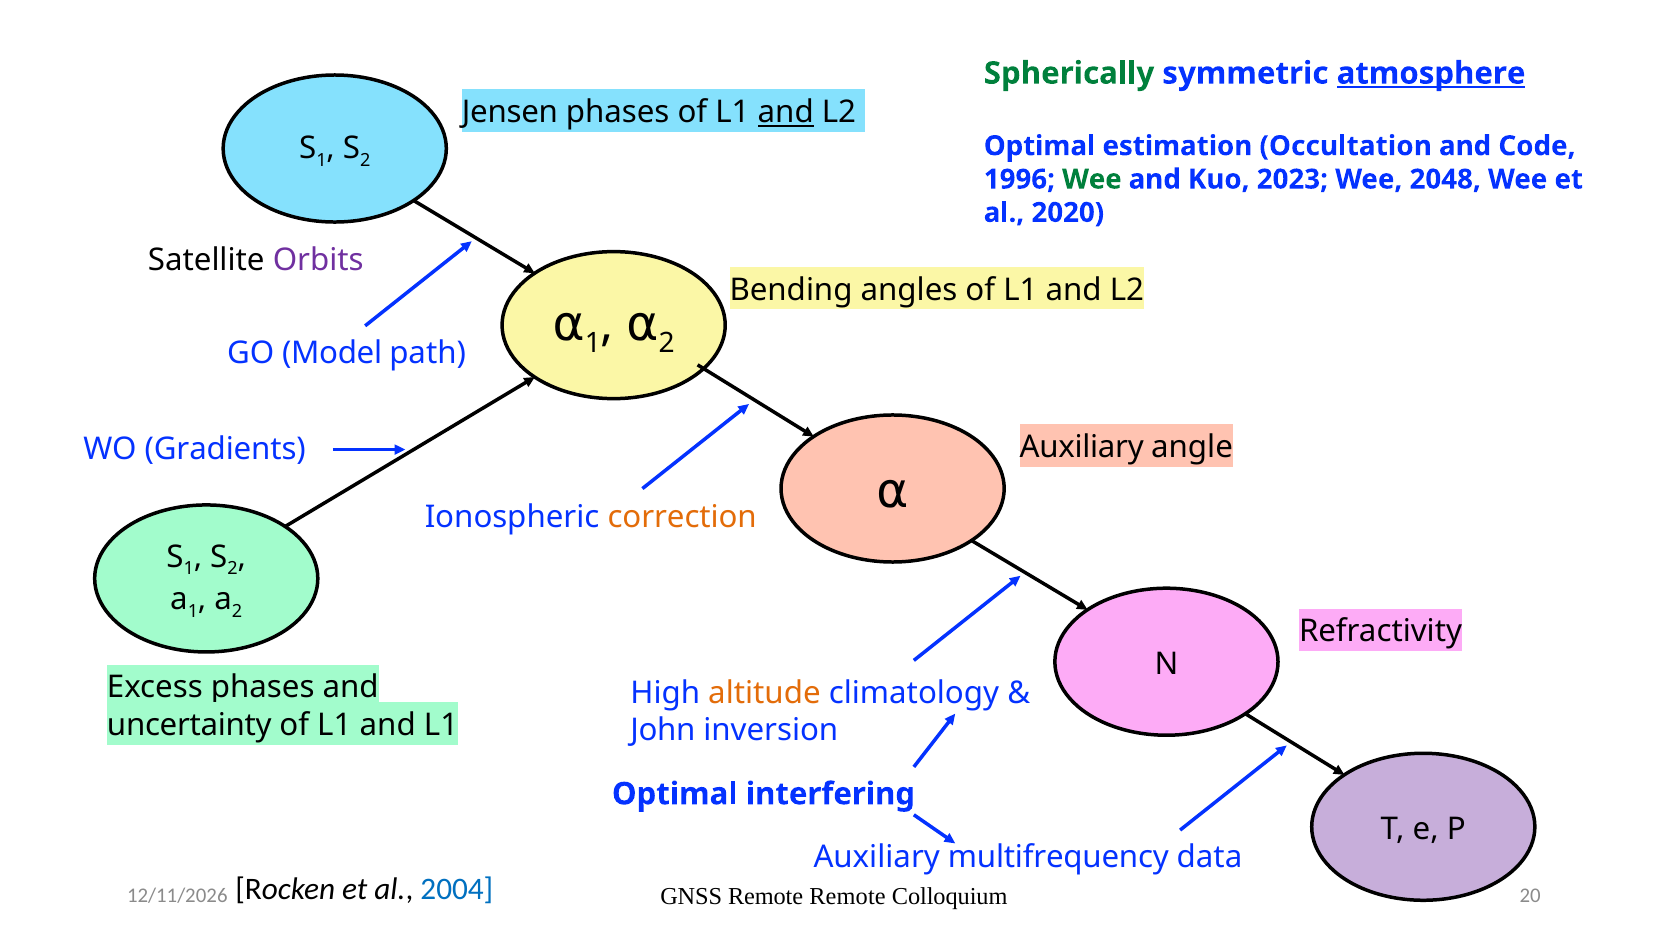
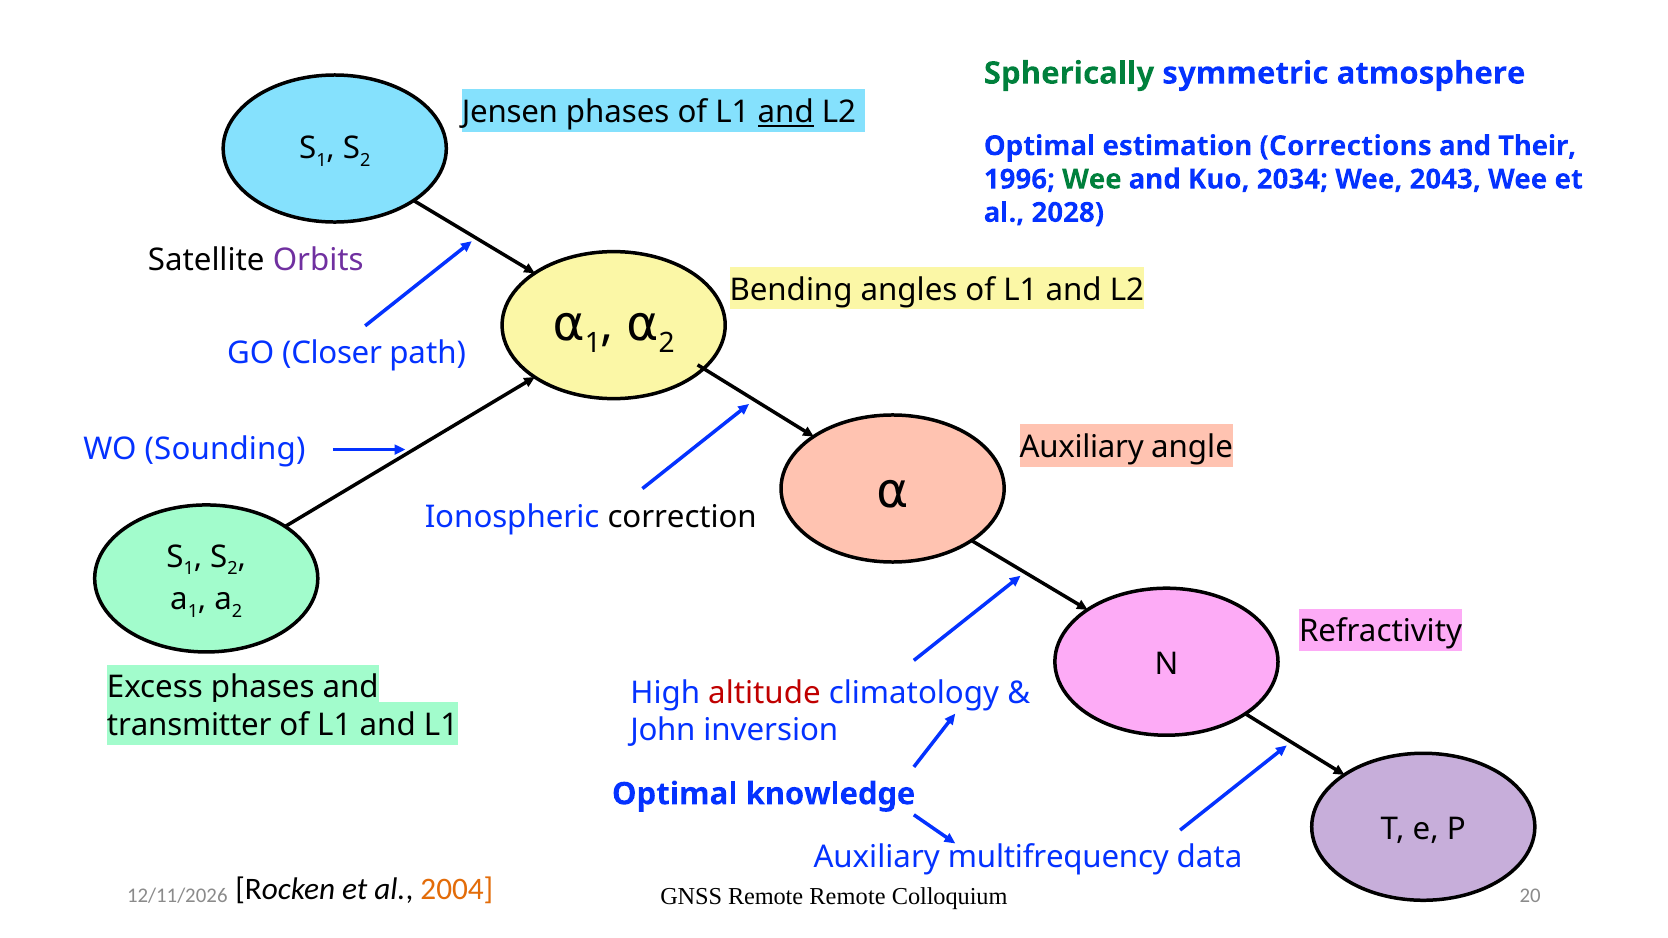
atmosphere underline: present -> none
Occultation: Occultation -> Corrections
Code: Code -> Their
2023: 2023 -> 2034
2048: 2048 -> 2043
2020: 2020 -> 2028
Model: Model -> Closer
Gradients: Gradients -> Sounding
correction colour: orange -> black
altitude colour: orange -> red
uncertainty: uncertainty -> transmitter
interfering: interfering -> knowledge
2004 colour: blue -> orange
